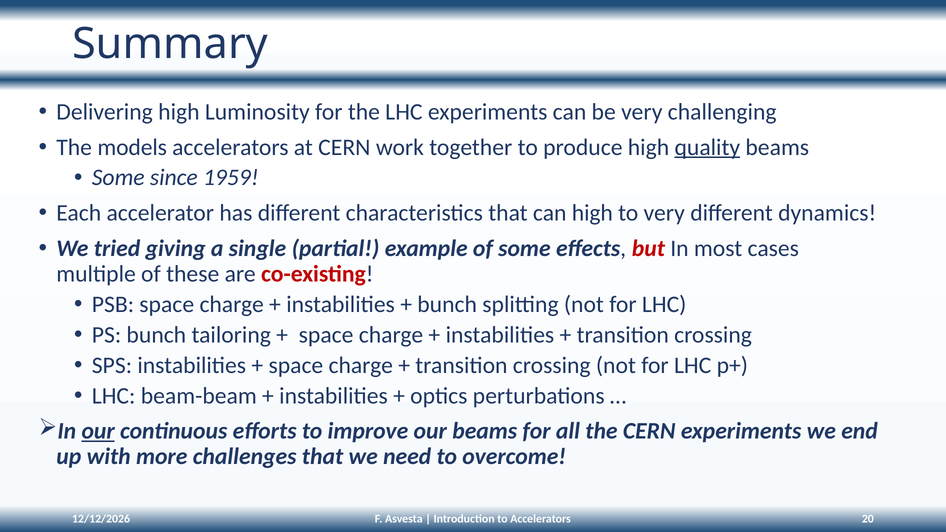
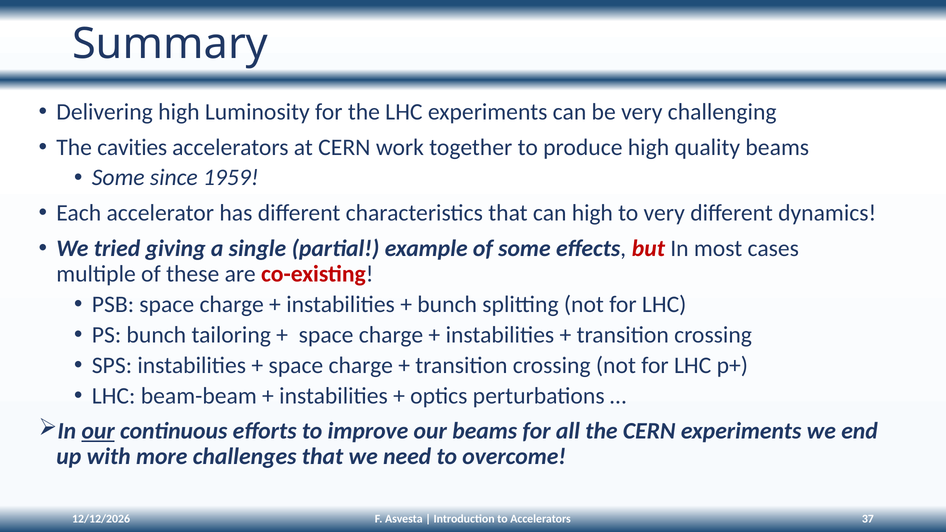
models: models -> cavities
quality underline: present -> none
20: 20 -> 37
